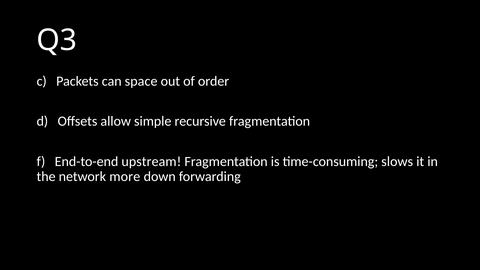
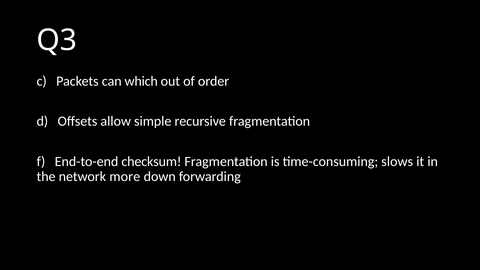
space: space -> which
upstream: upstream -> checksum
